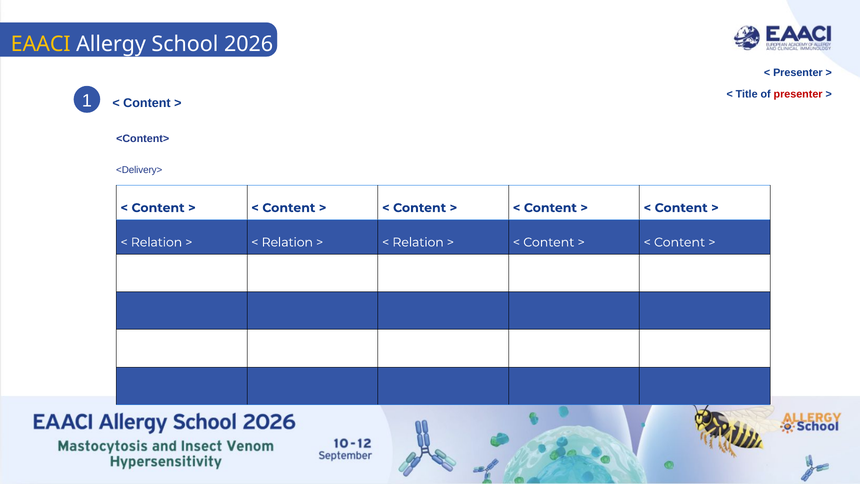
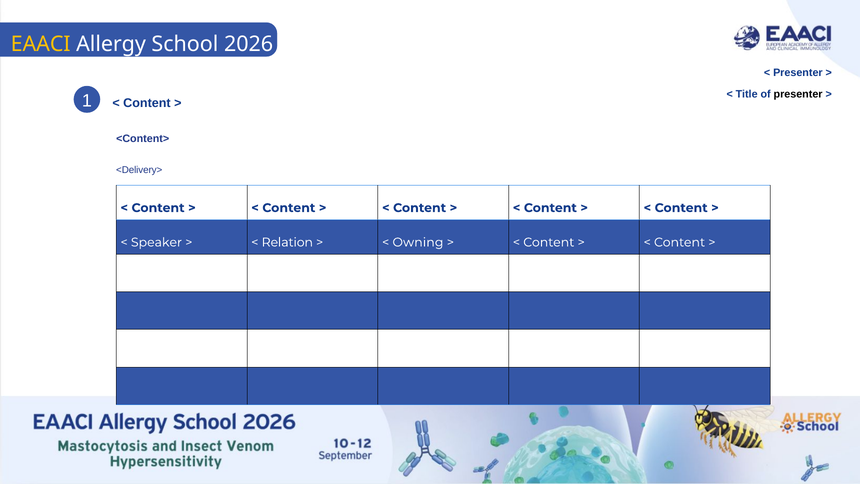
presenter at (798, 94) colour: red -> black
Relation at (157, 242): Relation -> Speaker
Relation at (418, 242): Relation -> Owning
